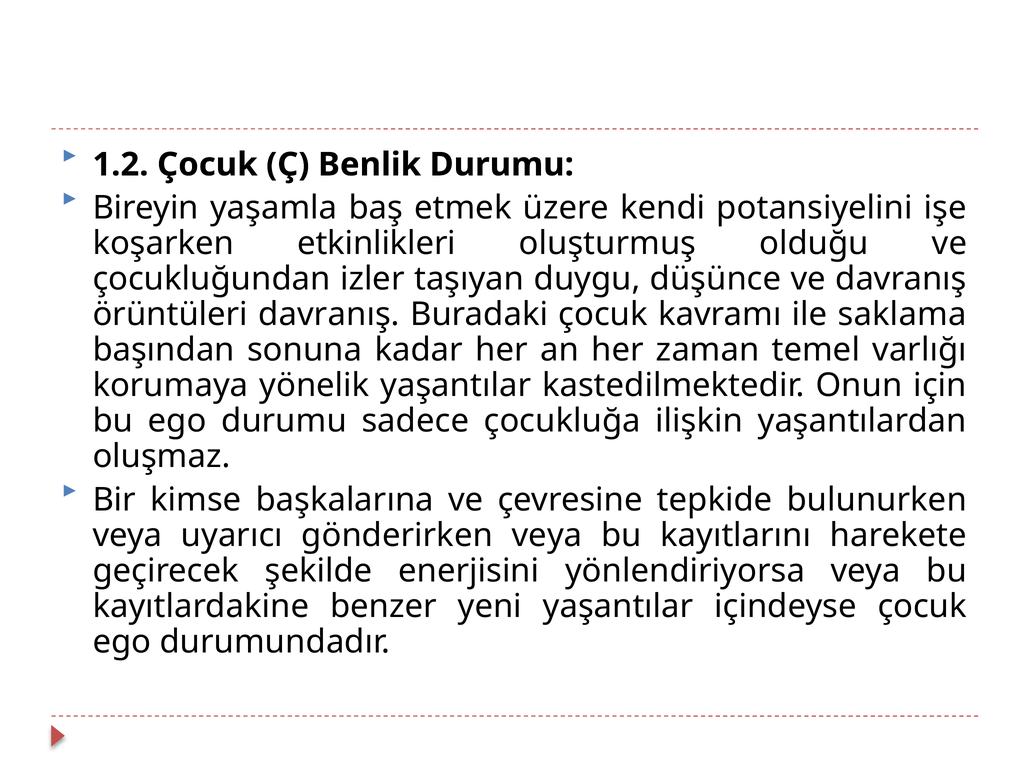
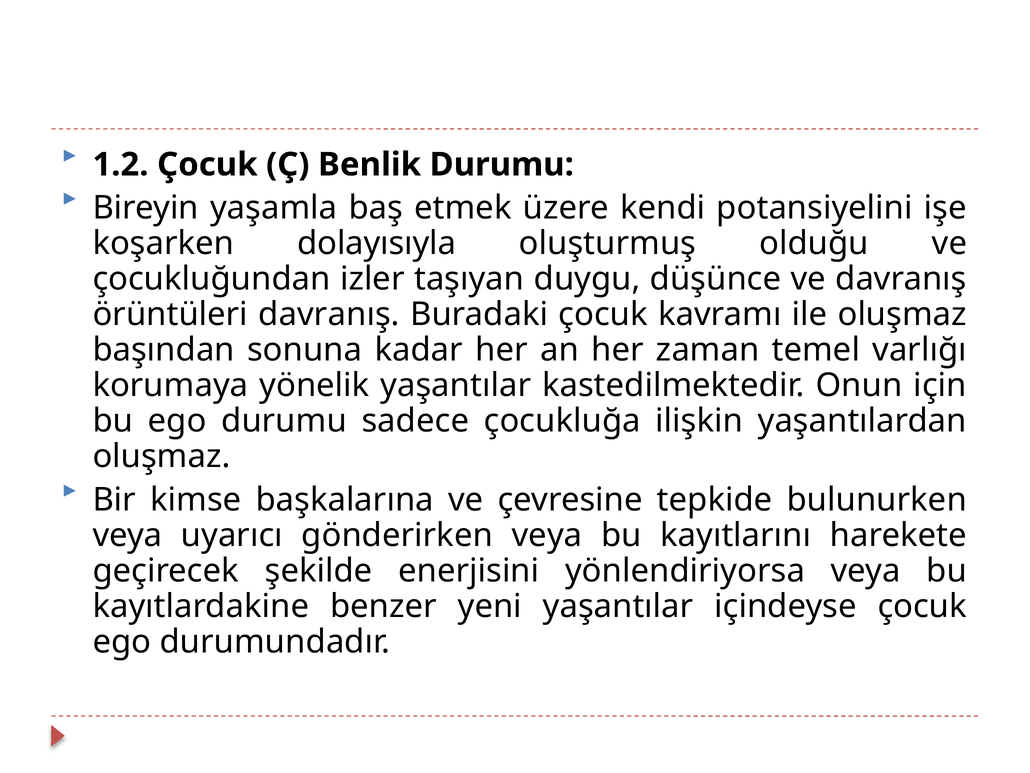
etkinlikleri: etkinlikleri -> dolayısıyla
ile saklama: saklama -> oluşmaz
